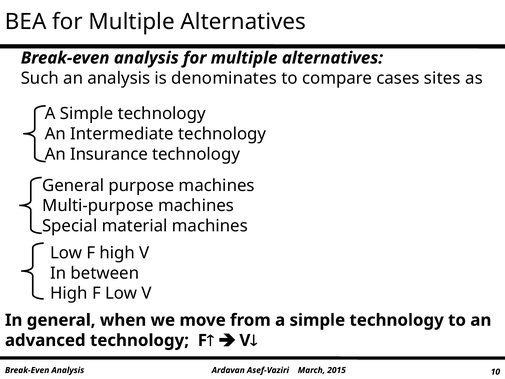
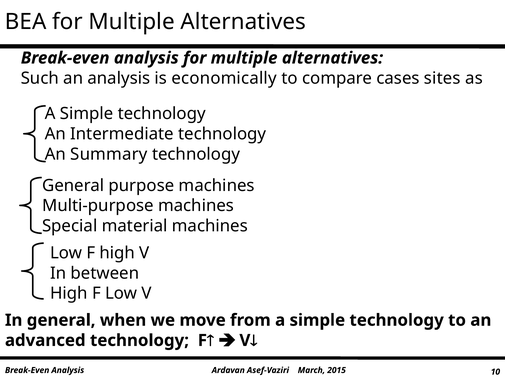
denominates: denominates -> economically
Insurance: Insurance -> Summary
